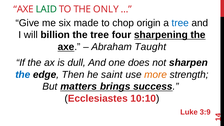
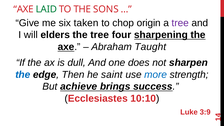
ONLY: ONLY -> SONS
made: made -> taken
tree at (180, 23) colour: blue -> purple
billion: billion -> elders
more colour: orange -> blue
matters: matters -> achieve
